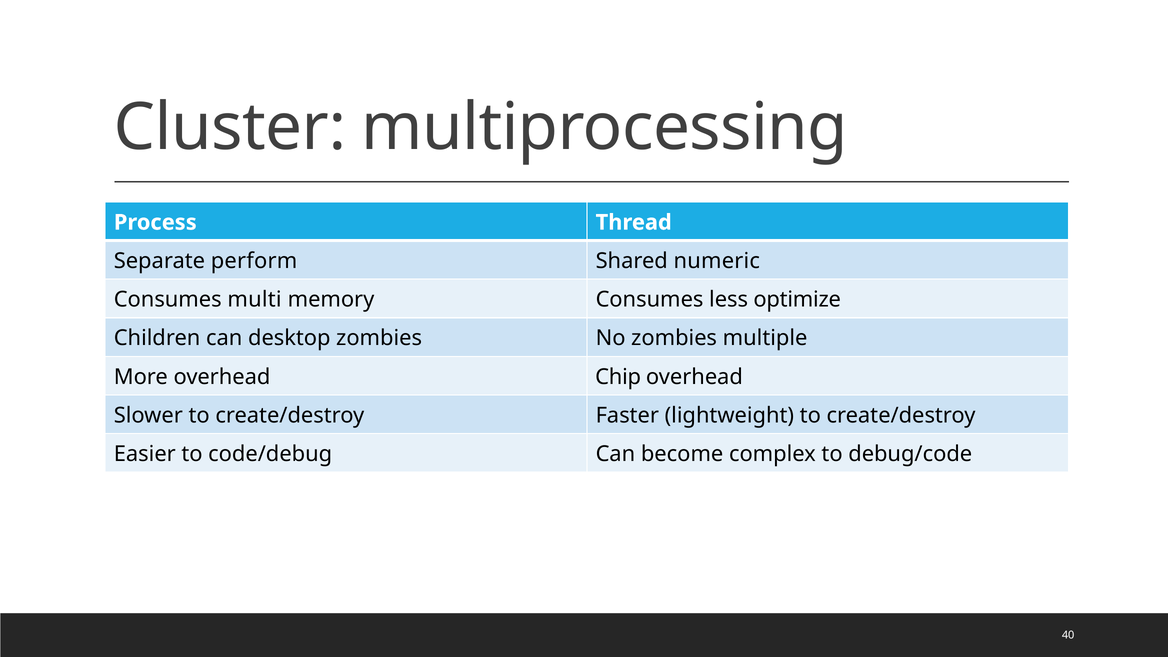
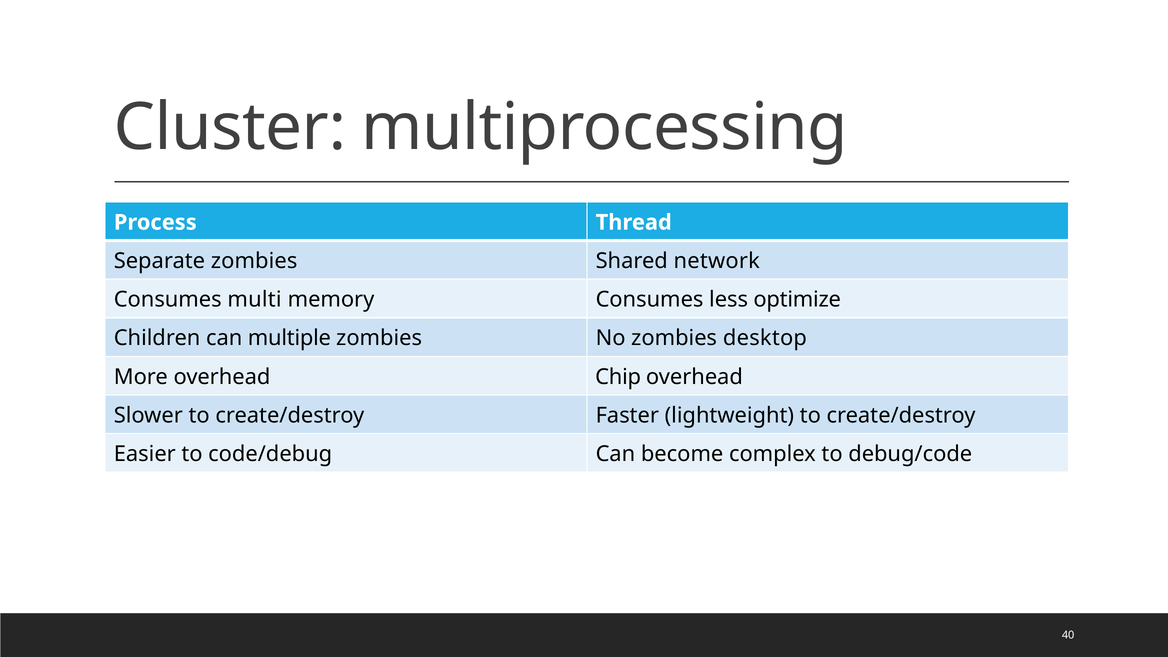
Separate perform: perform -> zombies
numeric: numeric -> network
desktop: desktop -> multiple
multiple: multiple -> desktop
